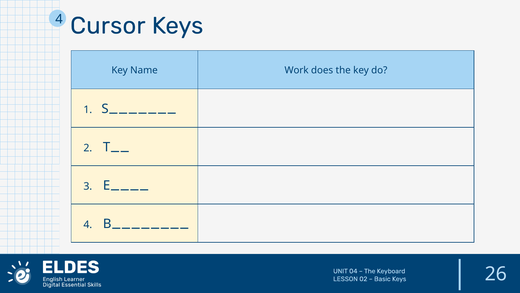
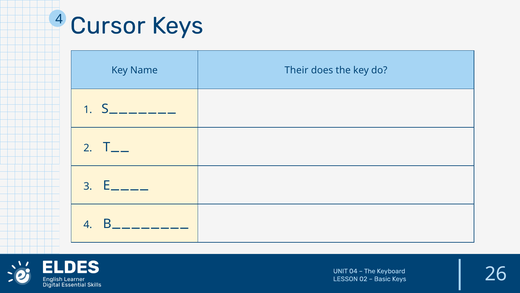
Work: Work -> Their
